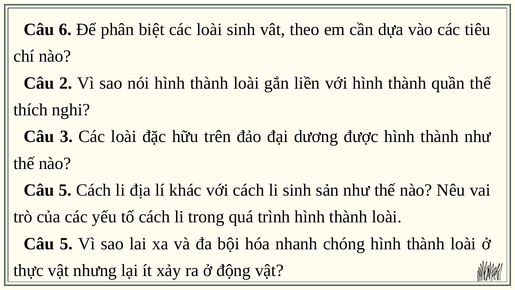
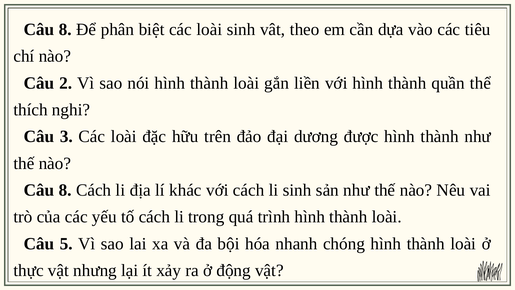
6 at (65, 29): 6 -> 8
5 at (65, 190): 5 -> 8
